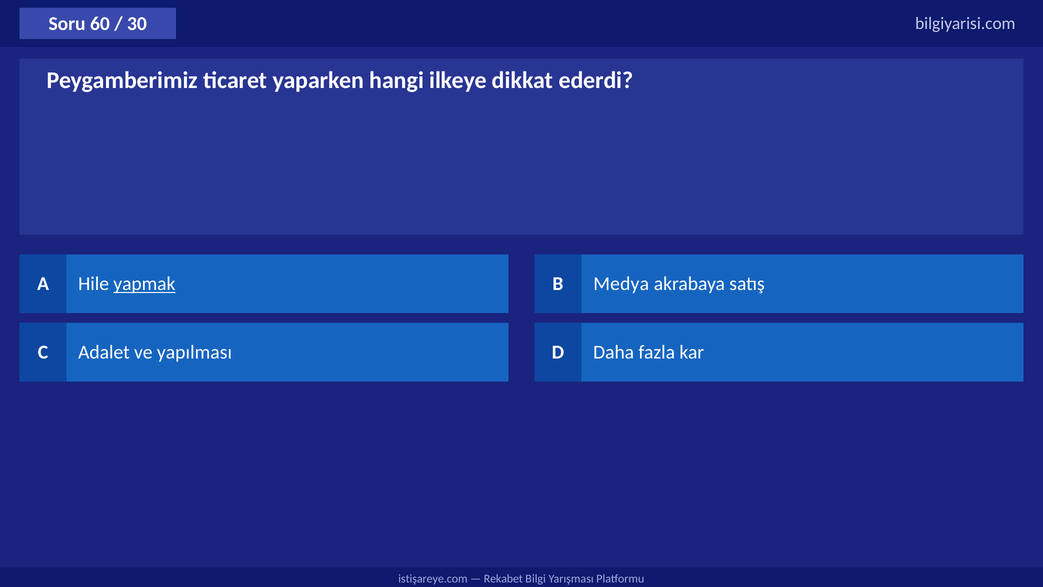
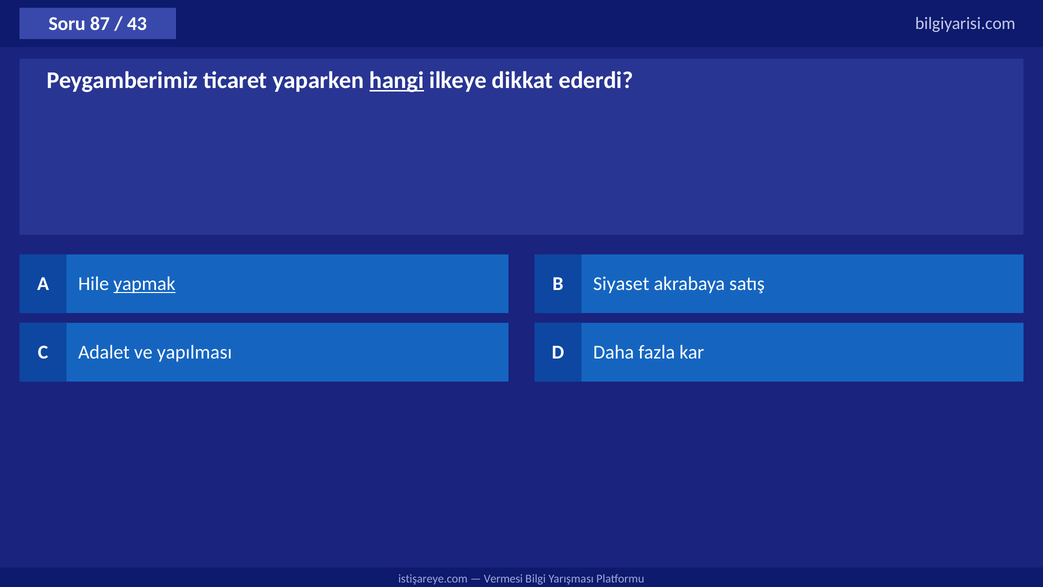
60: 60 -> 87
30: 30 -> 43
hangi underline: none -> present
Medya: Medya -> Siyaset
Rekabet: Rekabet -> Vermesi
